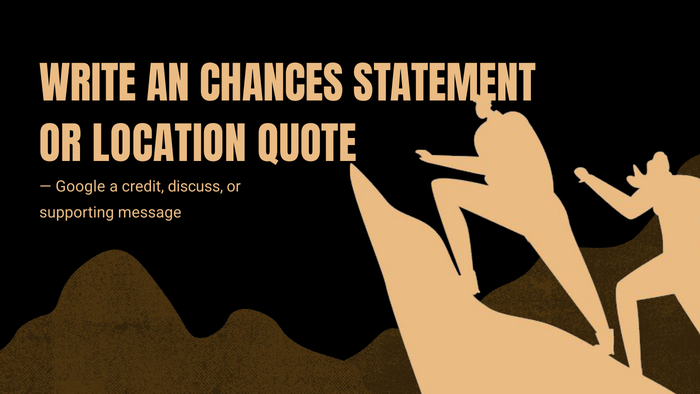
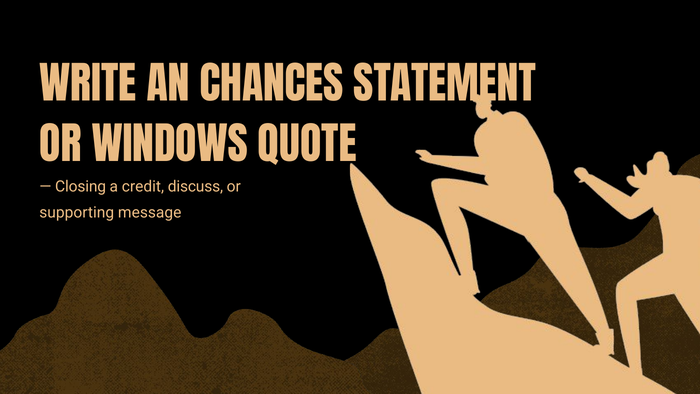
LOCATION: LOCATION -> WINDOWS
Google: Google -> Closing
